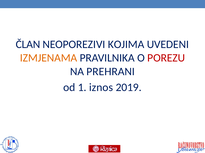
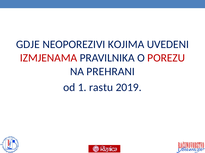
ČLAN: ČLAN -> GDJE
IZMJENAMA colour: orange -> red
iznos: iznos -> rastu
